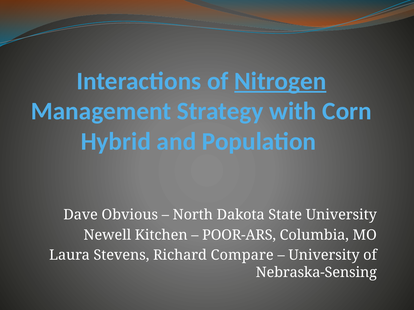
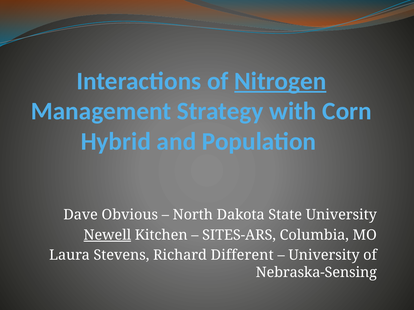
Newell underline: none -> present
POOR-ARS: POOR-ARS -> SITES-ARS
Compare: Compare -> Different
